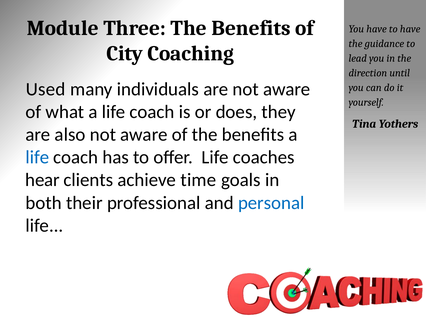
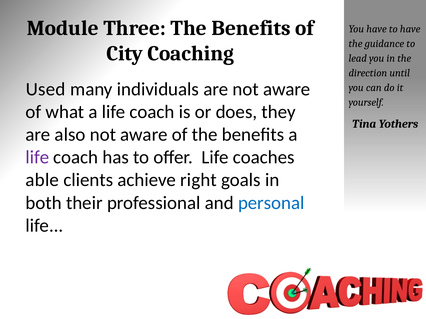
life at (37, 158) colour: blue -> purple
hear: hear -> able
time: time -> right
